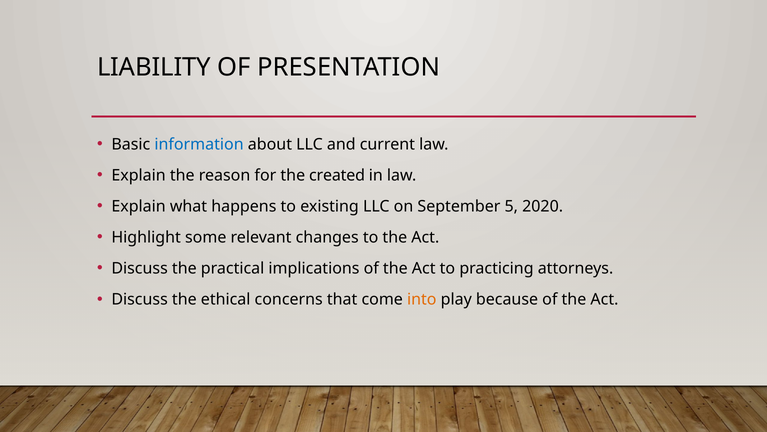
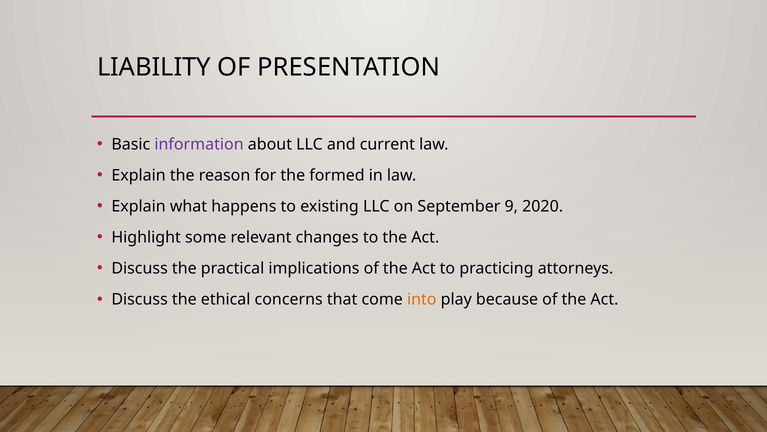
information colour: blue -> purple
created: created -> formed
5: 5 -> 9
